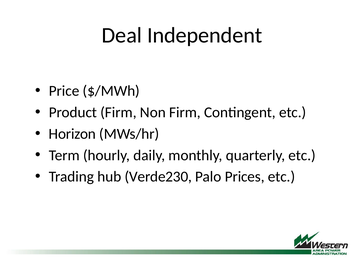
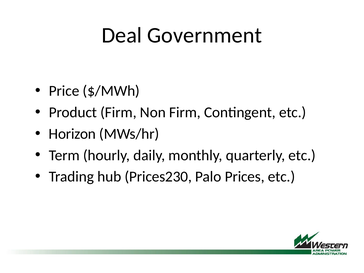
Independent: Independent -> Government
Verde230: Verde230 -> Prices230
